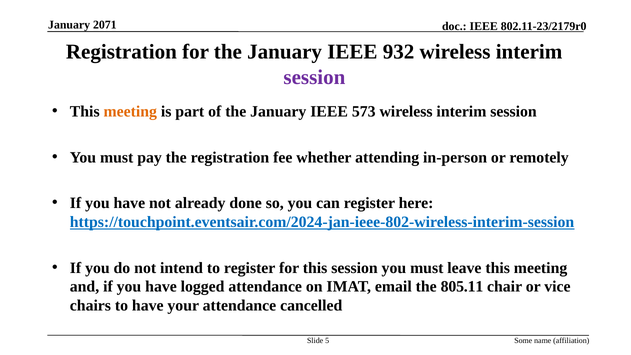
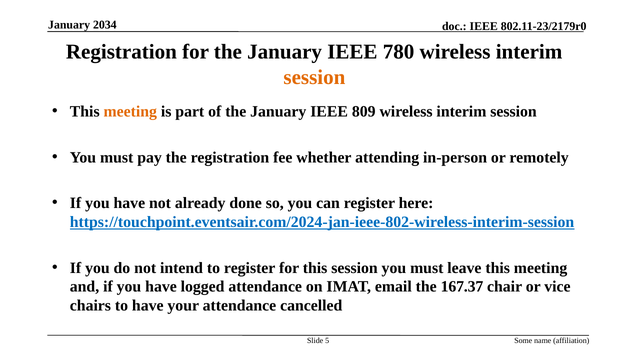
2071: 2071 -> 2034
932: 932 -> 780
session at (314, 77) colour: purple -> orange
573: 573 -> 809
805.11: 805.11 -> 167.37
